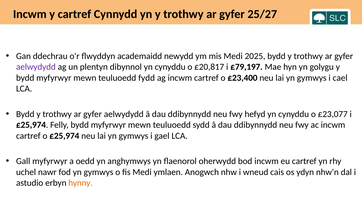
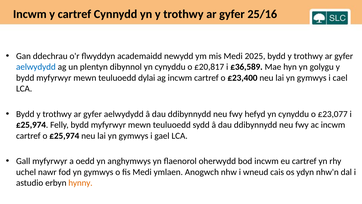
25/27: 25/27 -> 25/16
aelwydydd at (36, 67) colour: purple -> blue
£79,197: £79,197 -> £36,589
fydd: fydd -> dylai
